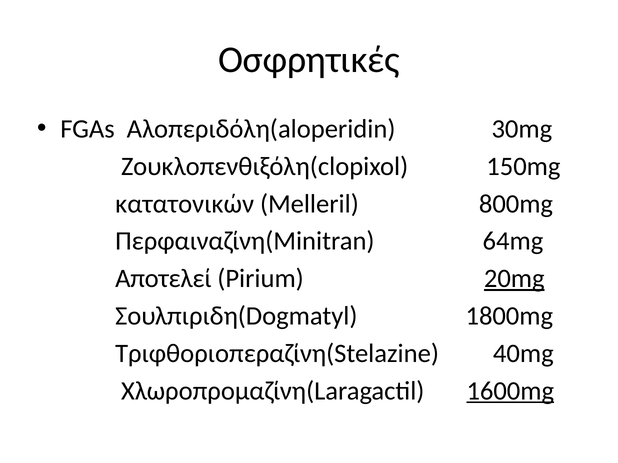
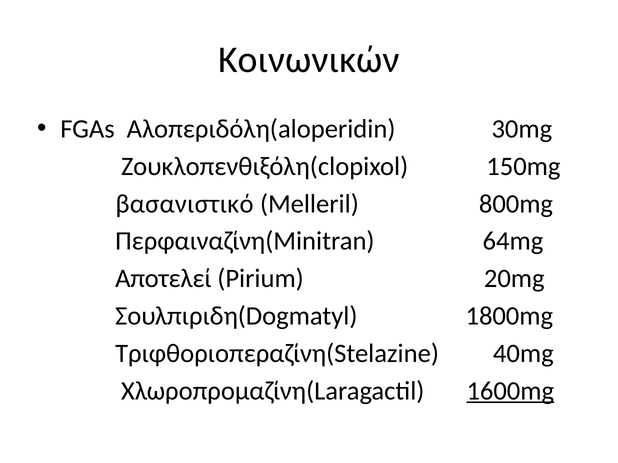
Οσφρητικές: Οσφρητικές -> Κοινωνικών
κατατονικών: κατατονικών -> βασανιστικό
20mg underline: present -> none
